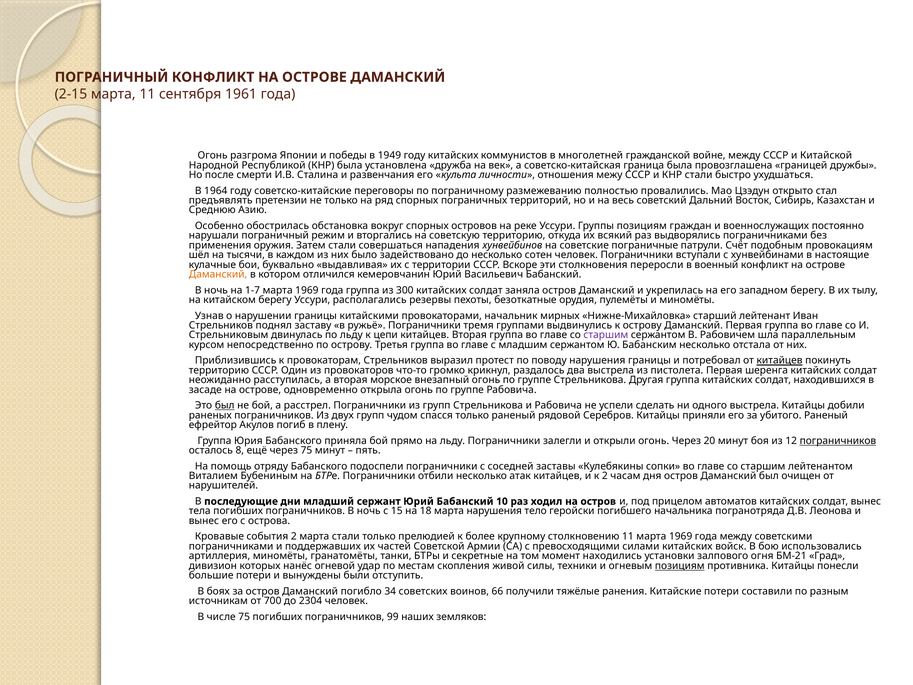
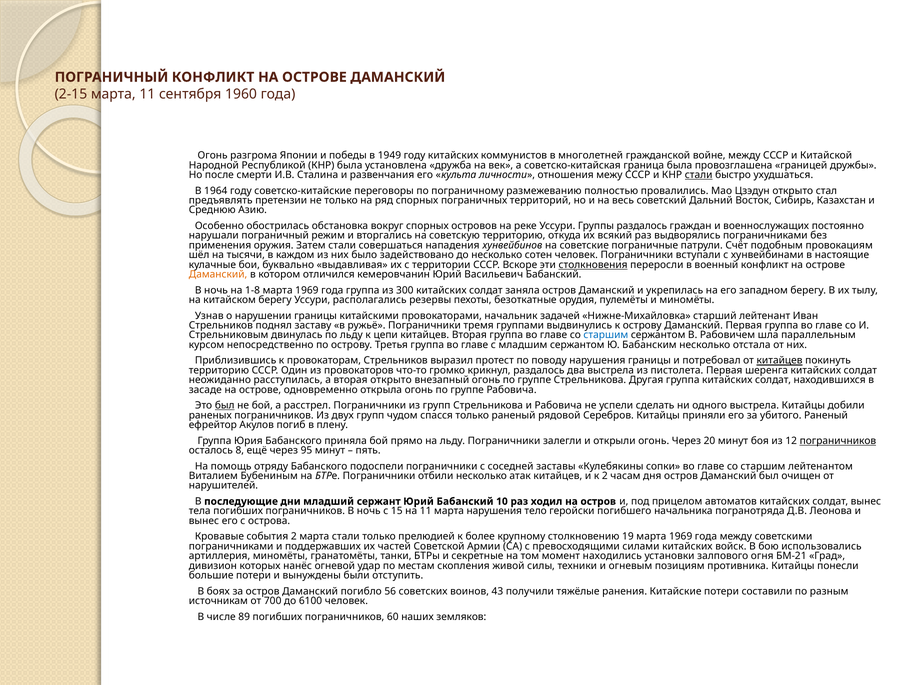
1961: 1961 -> 1960
стали at (699, 175) underline: none -> present
Группы позициям: позициям -> раздалось
столкновения underline: none -> present
1-7: 1-7 -> 1-8
мирных: мирных -> задачей
старшим at (606, 335) colour: purple -> blue
вторая морское: морское -> открыто
через 75: 75 -> 95
на 18: 18 -> 11
столкновению 11: 11 -> 19
позициям at (680, 566) underline: present -> none
34: 34 -> 56
66: 66 -> 43
2304: 2304 -> 6100
числе 75: 75 -> 89
99: 99 -> 60
